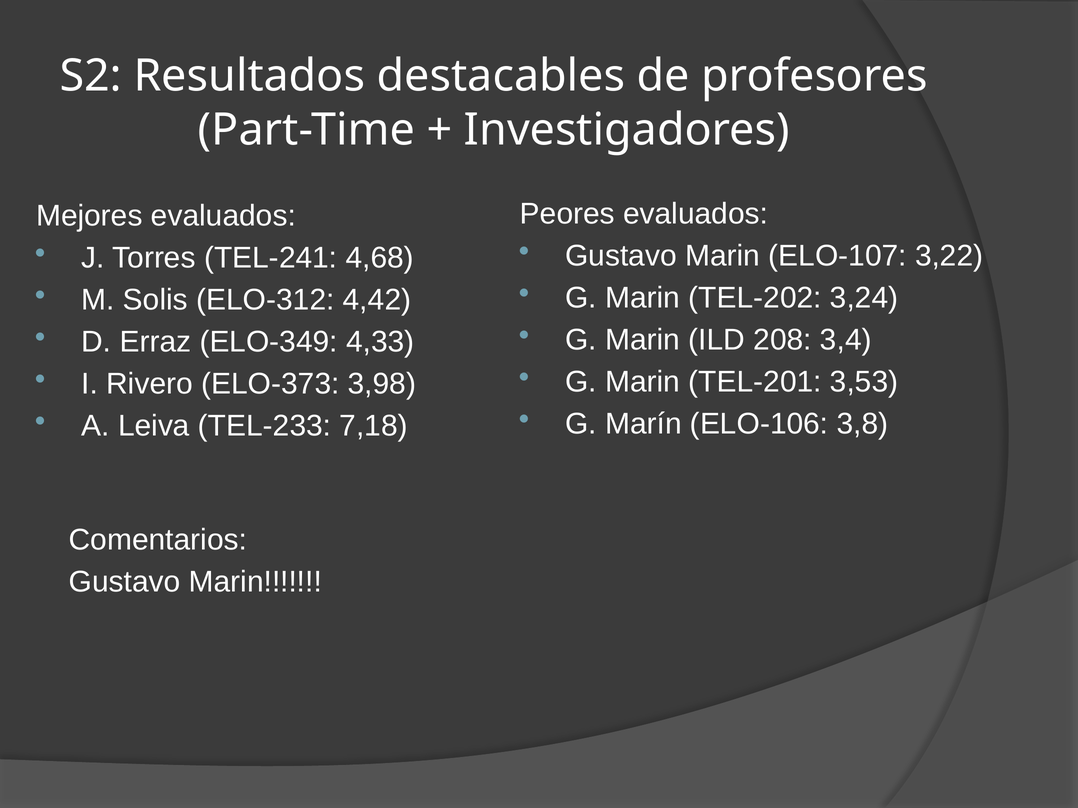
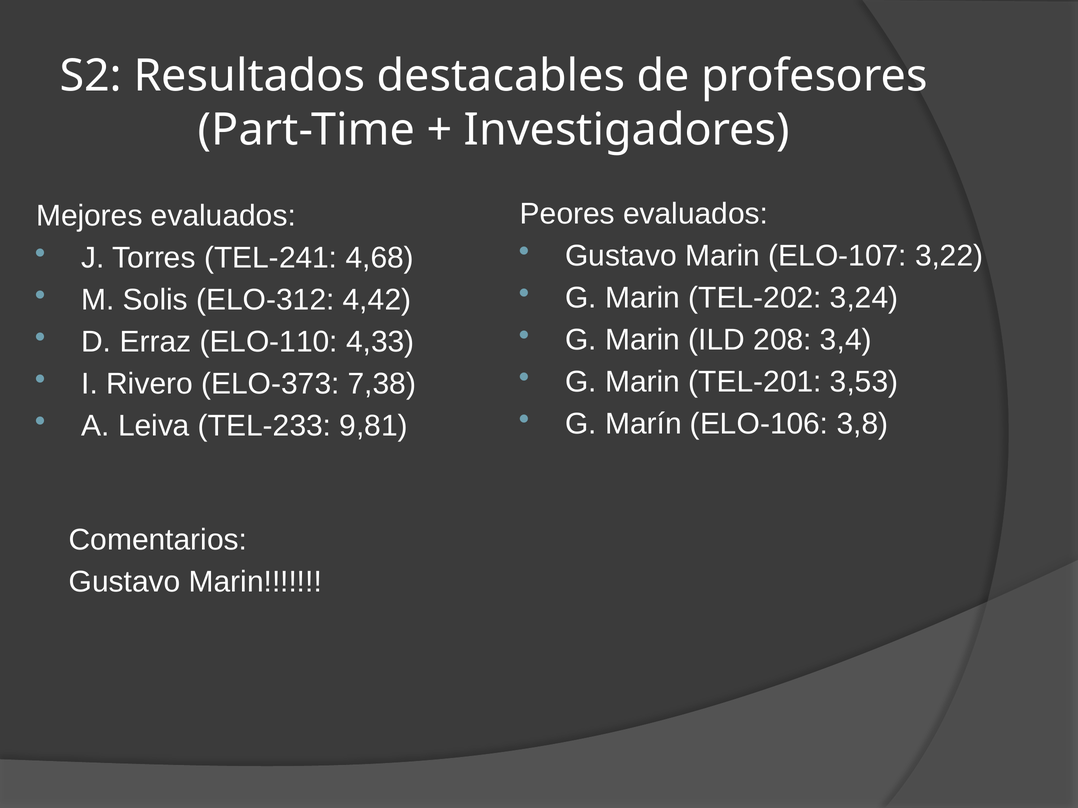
ELO-349: ELO-349 -> ELO-110
3,98: 3,98 -> 7,38
7,18: 7,18 -> 9,81
